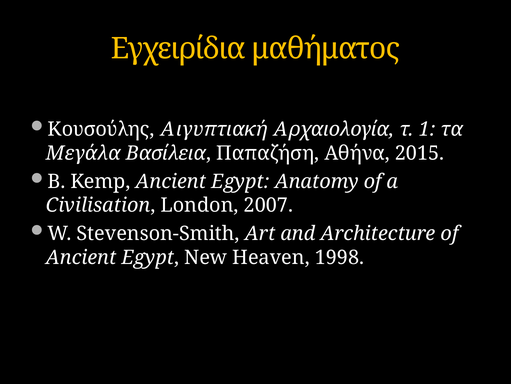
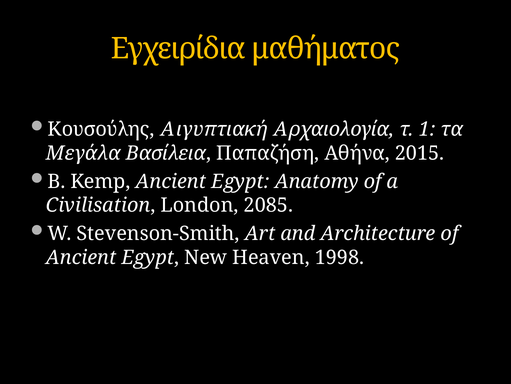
2007: 2007 -> 2085
